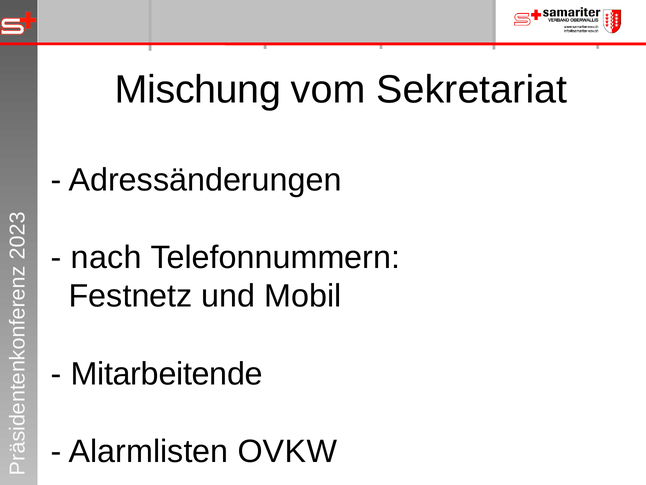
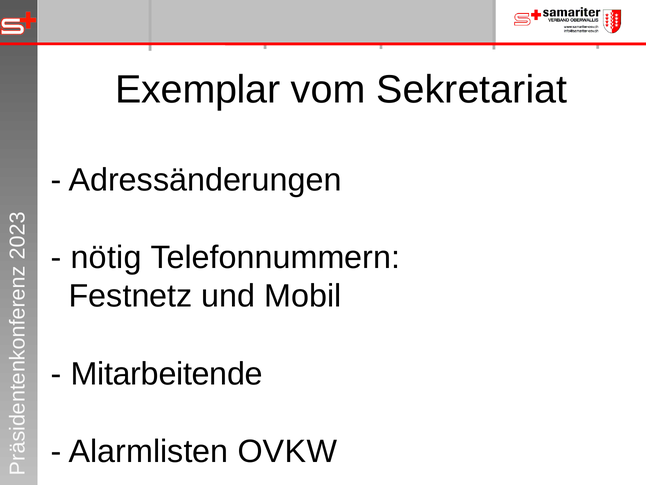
Mischung: Mischung -> Exemplar
nach: nach -> nötig
